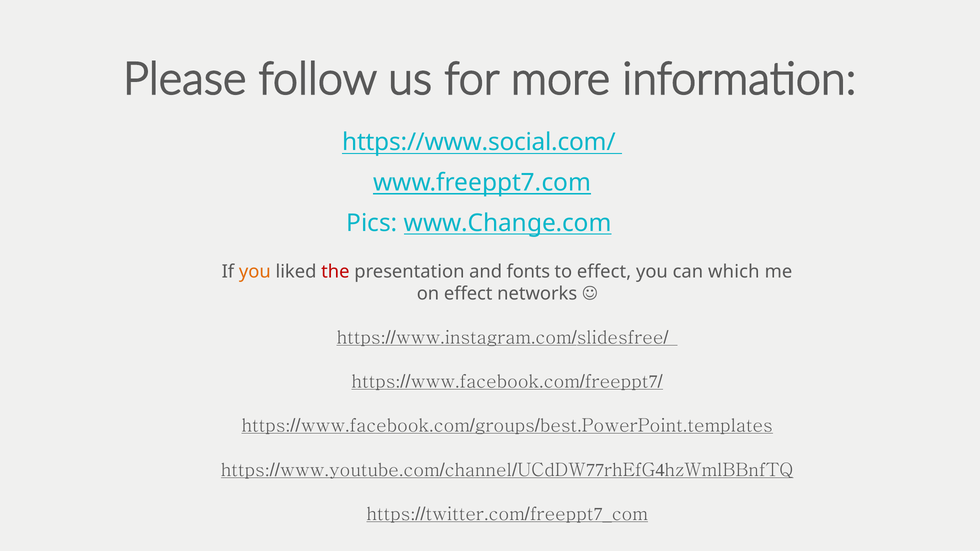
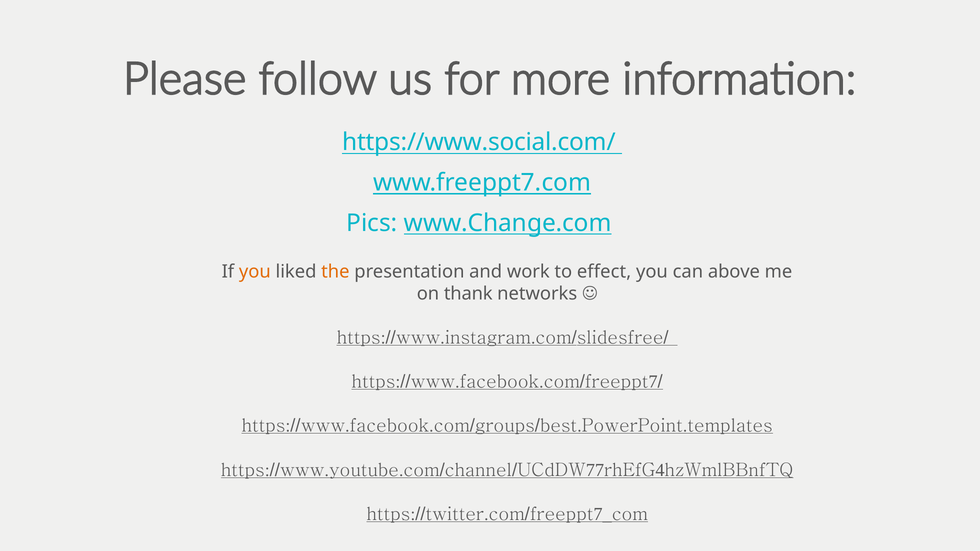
the colour: red -> orange
fonts: fonts -> work
which: which -> above
on effect: effect -> thank
